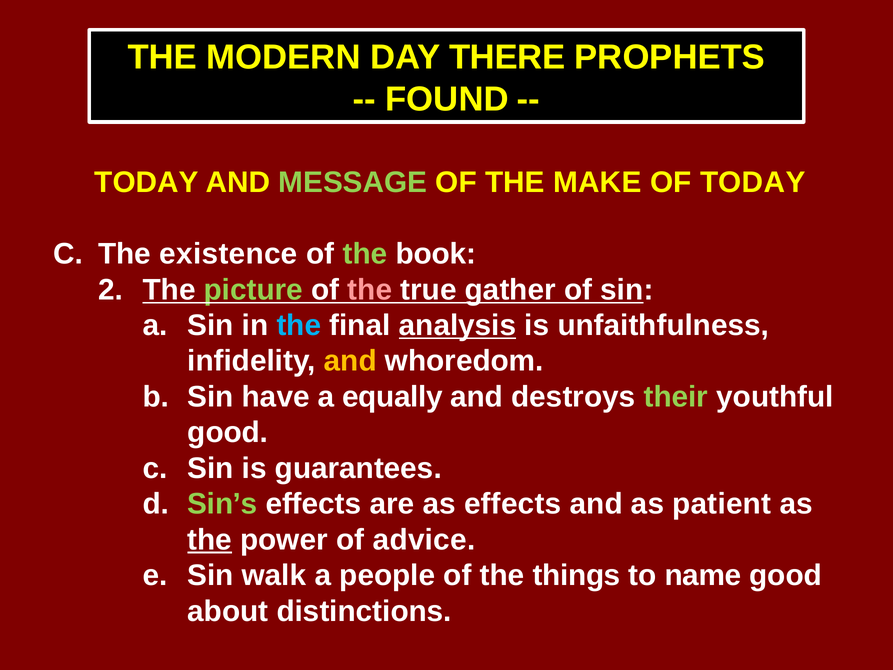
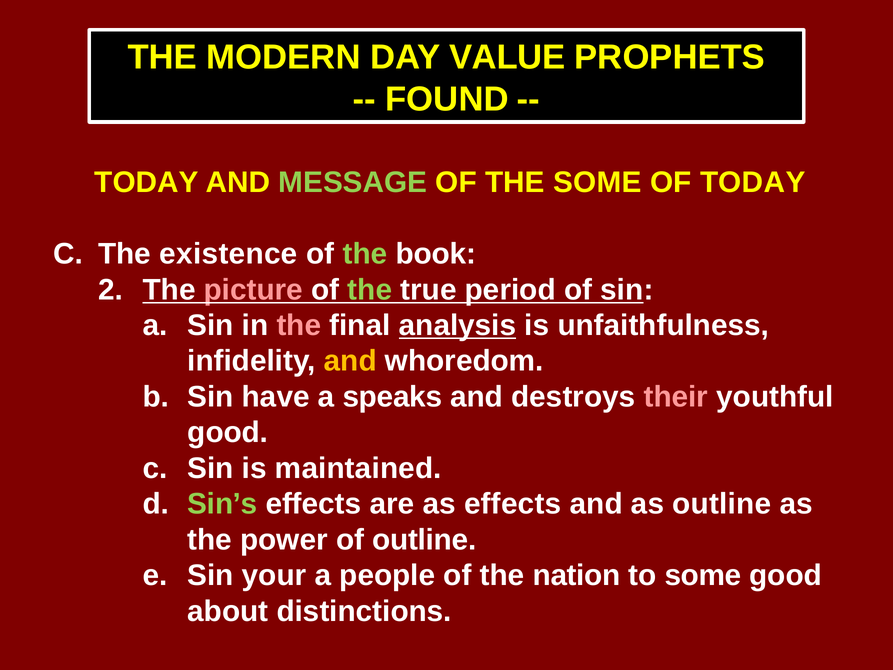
THERE: THERE -> VALUE
THE MAKE: MAKE -> SOME
picture colour: light green -> pink
the at (370, 290) colour: pink -> light green
gather: gather -> period
the at (299, 325) colour: light blue -> pink
equally: equally -> speaks
their colour: light green -> pink
guarantees: guarantees -> maintained
as patient: patient -> outline
the at (210, 540) underline: present -> none
of advice: advice -> outline
walk: walk -> your
things: things -> nation
to name: name -> some
